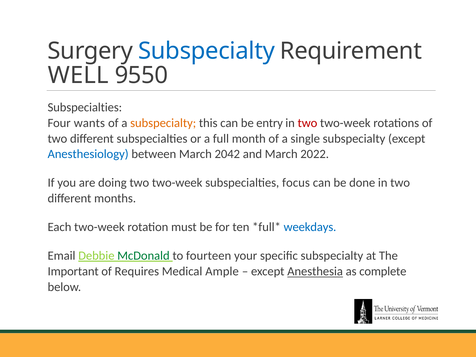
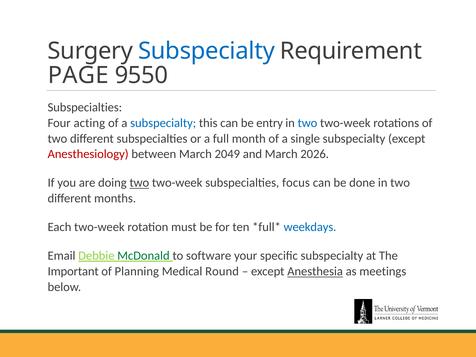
WELL: WELL -> PAGE
wants: wants -> acting
subspecialty at (163, 123) colour: orange -> blue
two at (307, 123) colour: red -> blue
Anesthesiology colour: blue -> red
2042: 2042 -> 2049
2022: 2022 -> 2026
two at (139, 183) underline: none -> present
fourteen: fourteen -> software
Requires: Requires -> Planning
Ample: Ample -> Round
complete: complete -> meetings
